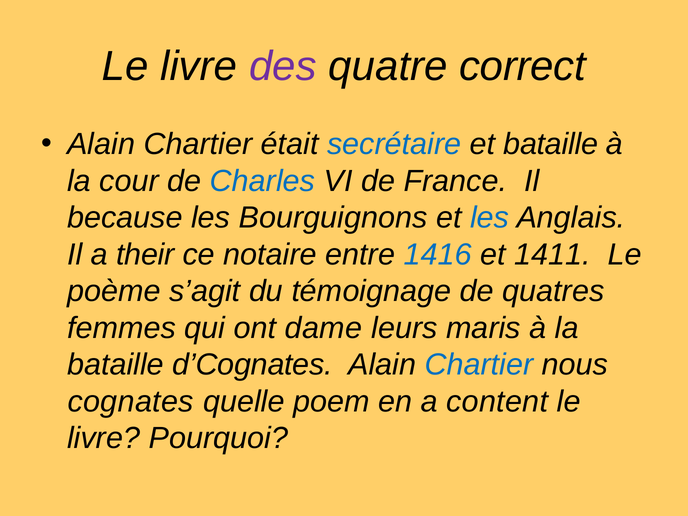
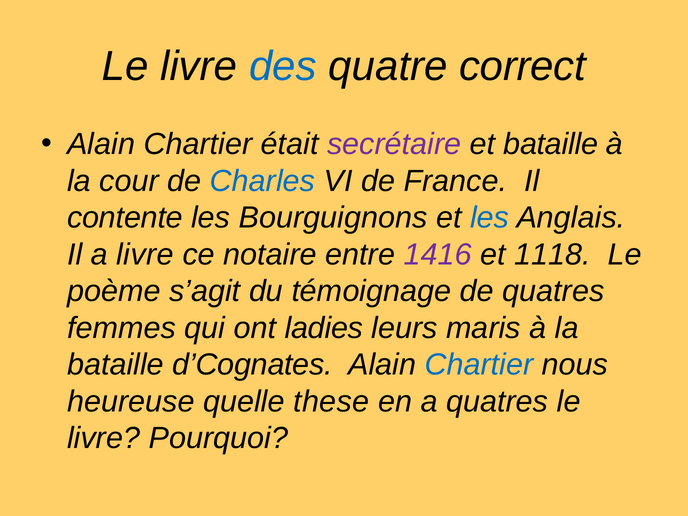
des colour: purple -> blue
secrétaire colour: blue -> purple
because: because -> contente
a their: their -> livre
1416 colour: blue -> purple
1411: 1411 -> 1118
dame: dame -> ladies
cognates: cognates -> heureuse
poem: poem -> these
a content: content -> quatres
